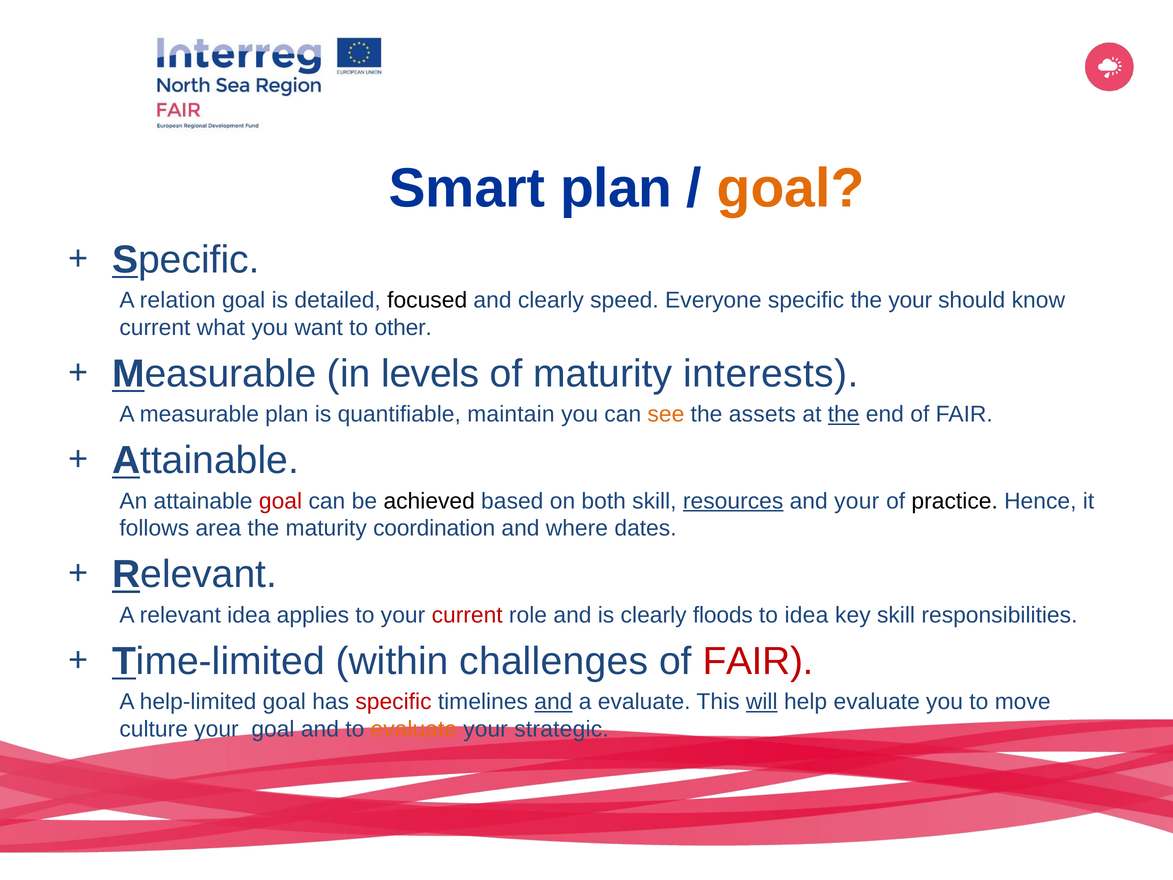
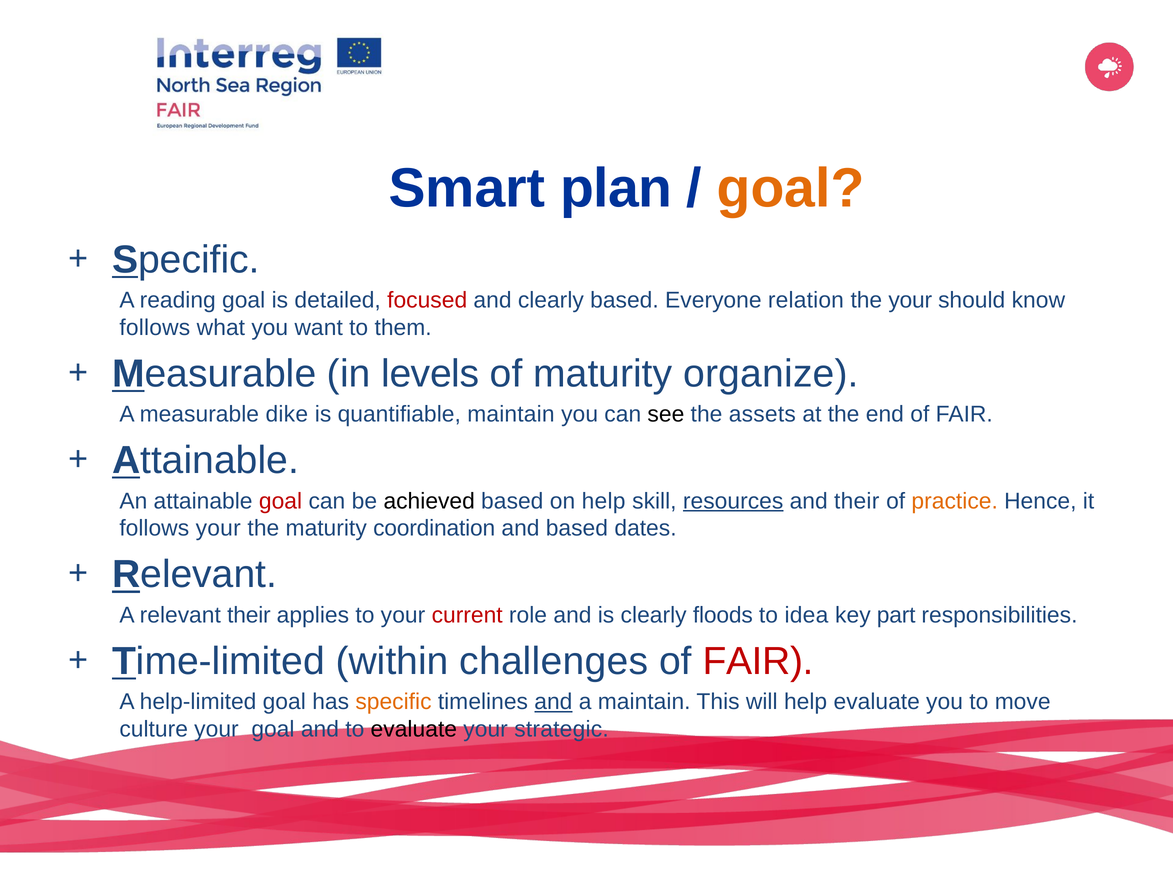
relation: relation -> reading
focused colour: black -> red
clearly speed: speed -> based
Everyone specific: specific -> relation
current at (155, 328): current -> follows
other: other -> them
interests: interests -> organize
measurable plan: plan -> dike
see colour: orange -> black
the at (844, 414) underline: present -> none
on both: both -> help
and your: your -> their
practice colour: black -> orange
follows area: area -> your
and where: where -> based
relevant idea: idea -> their
key skill: skill -> part
specific at (393, 702) colour: red -> orange
a evaluate: evaluate -> maintain
will underline: present -> none
evaluate at (414, 729) colour: orange -> black
